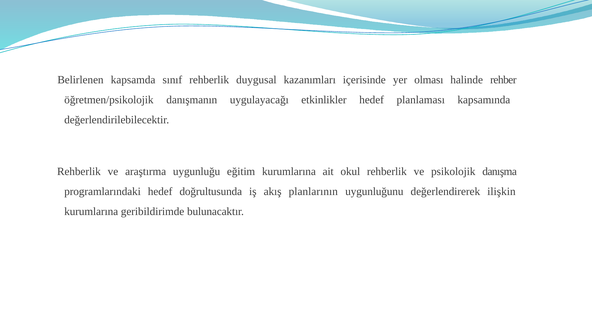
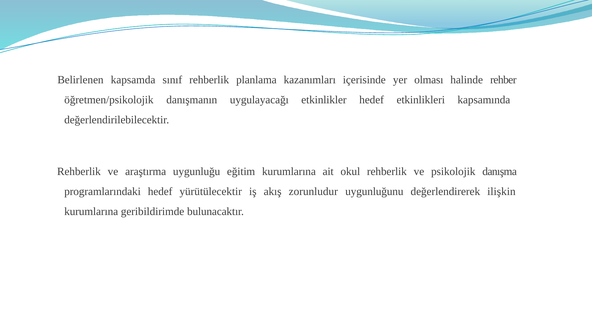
duygusal: duygusal -> planlama
planlaması: planlaması -> etkinlikleri
doğrultusunda: doğrultusunda -> yürütülecektir
planlarının: planlarının -> zorunludur
